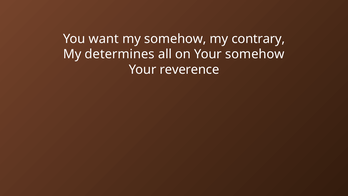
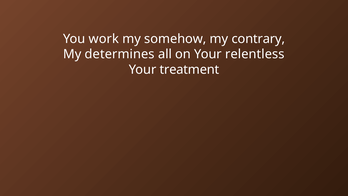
want: want -> work
Your somehow: somehow -> relentless
reverence: reverence -> treatment
